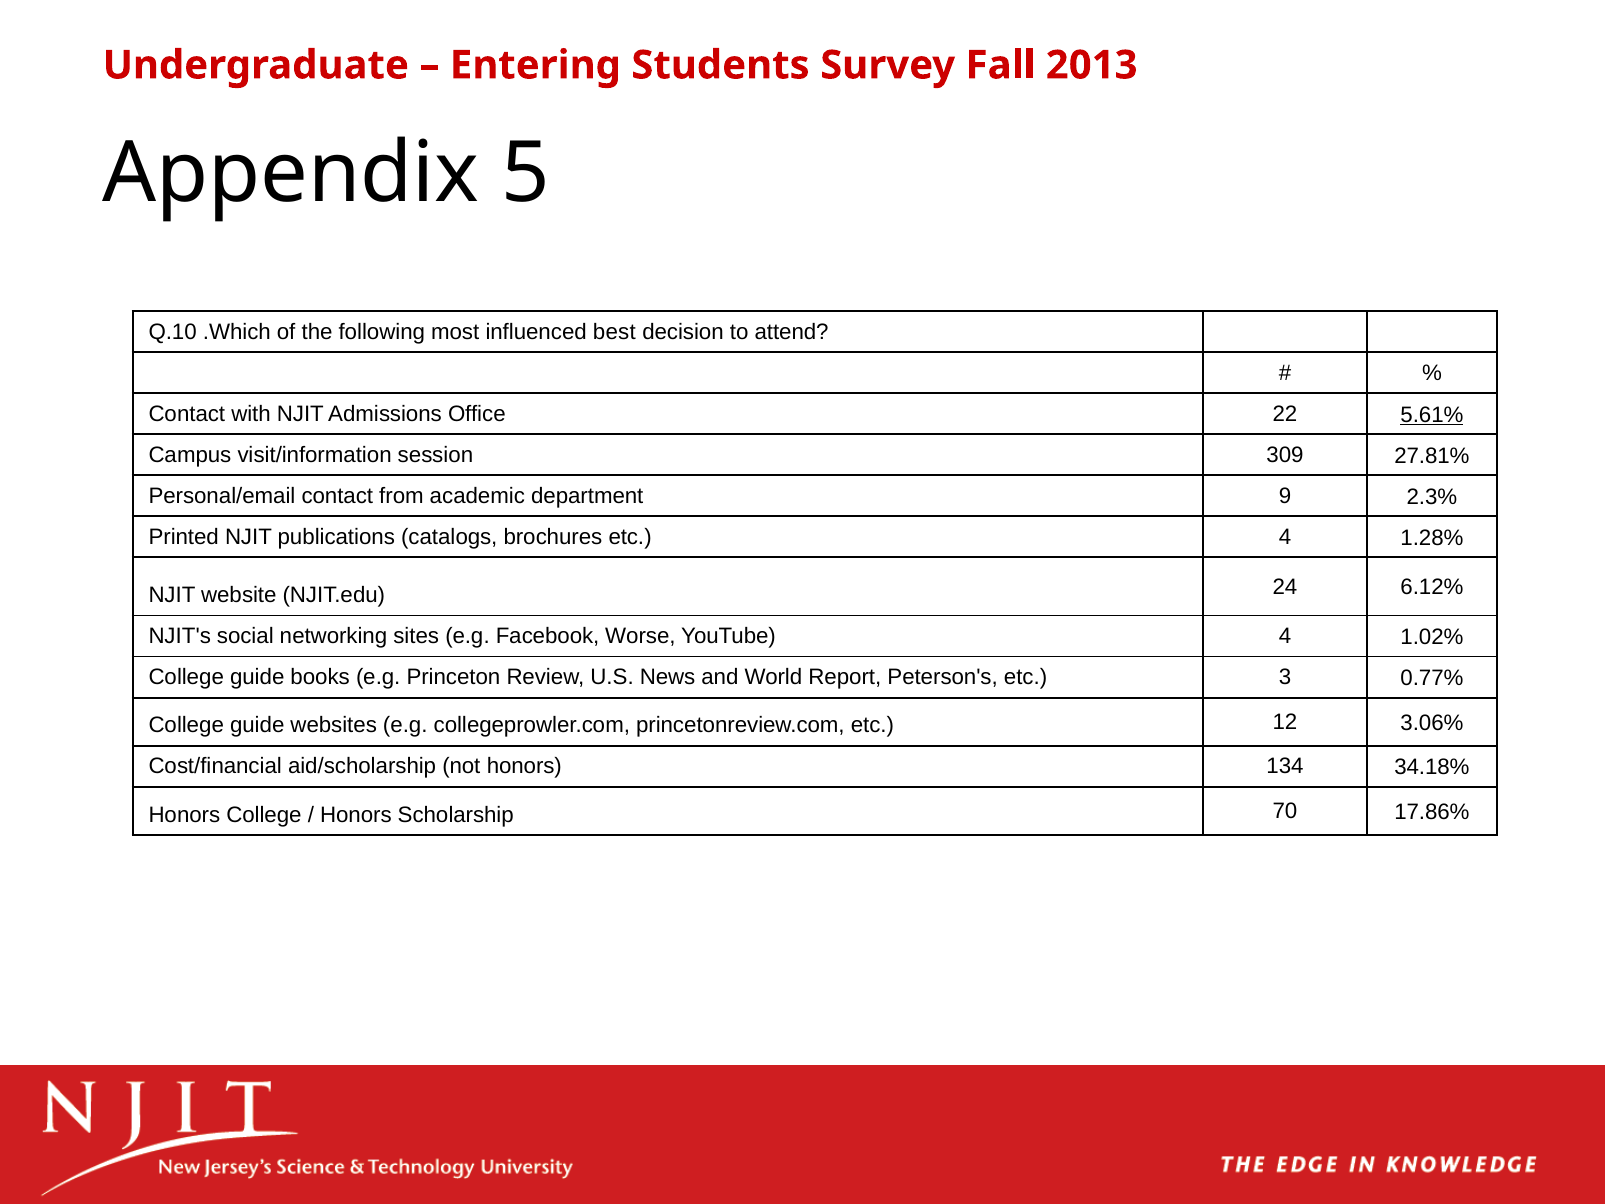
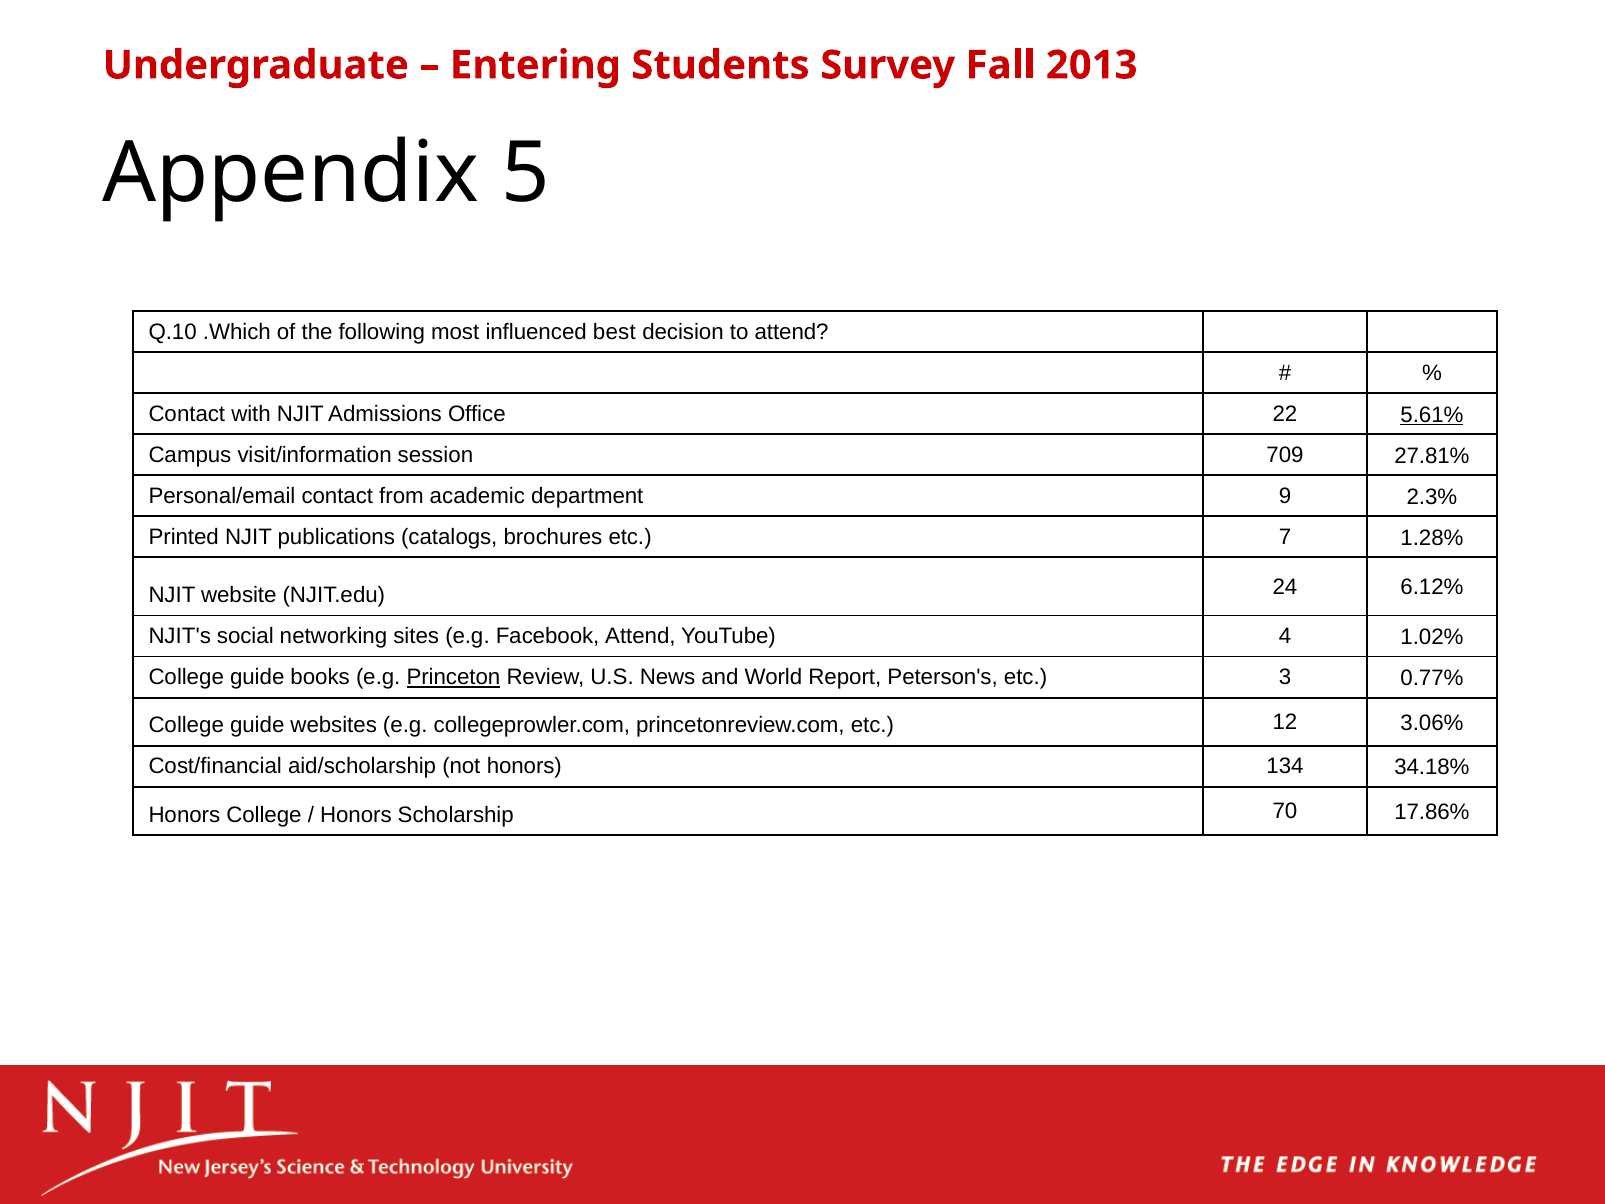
309: 309 -> 709
etc 4: 4 -> 7
Facebook Worse: Worse -> Attend
Princeton underline: none -> present
